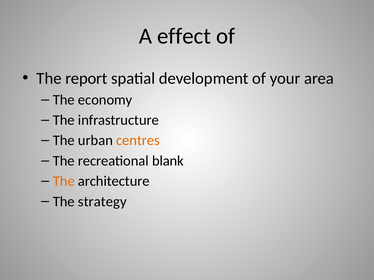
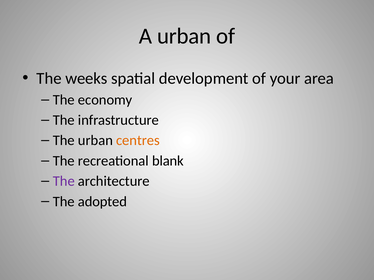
A effect: effect -> urban
report: report -> weeks
The at (64, 181) colour: orange -> purple
strategy: strategy -> adopted
